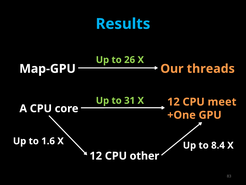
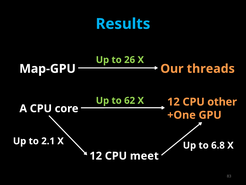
31: 31 -> 62
meet: meet -> other
1.6: 1.6 -> 2.1
8.4: 8.4 -> 6.8
other: other -> meet
